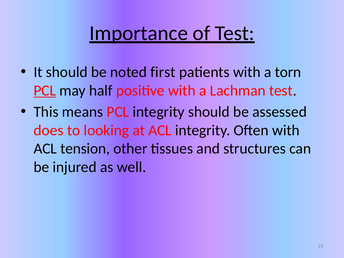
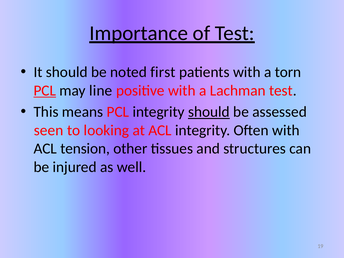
half: half -> line
should at (209, 112) underline: none -> present
does: does -> seen
